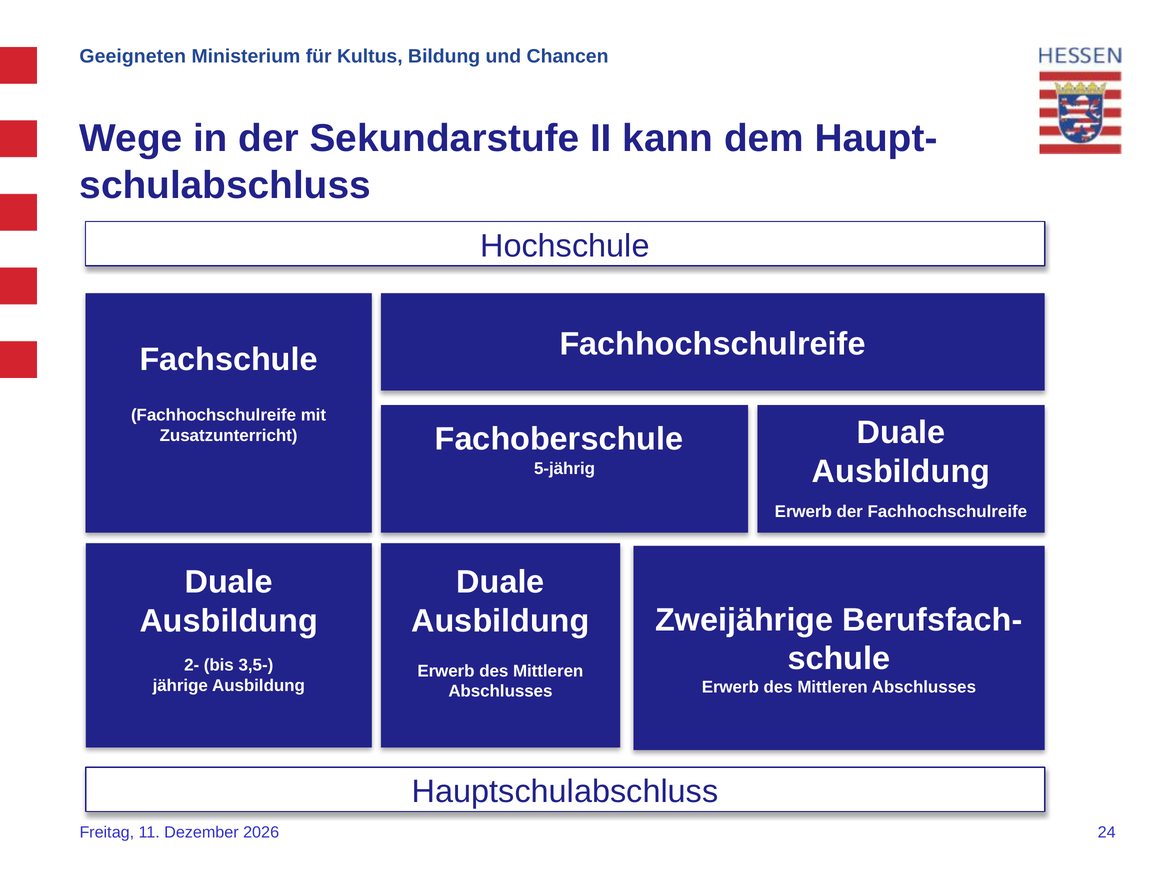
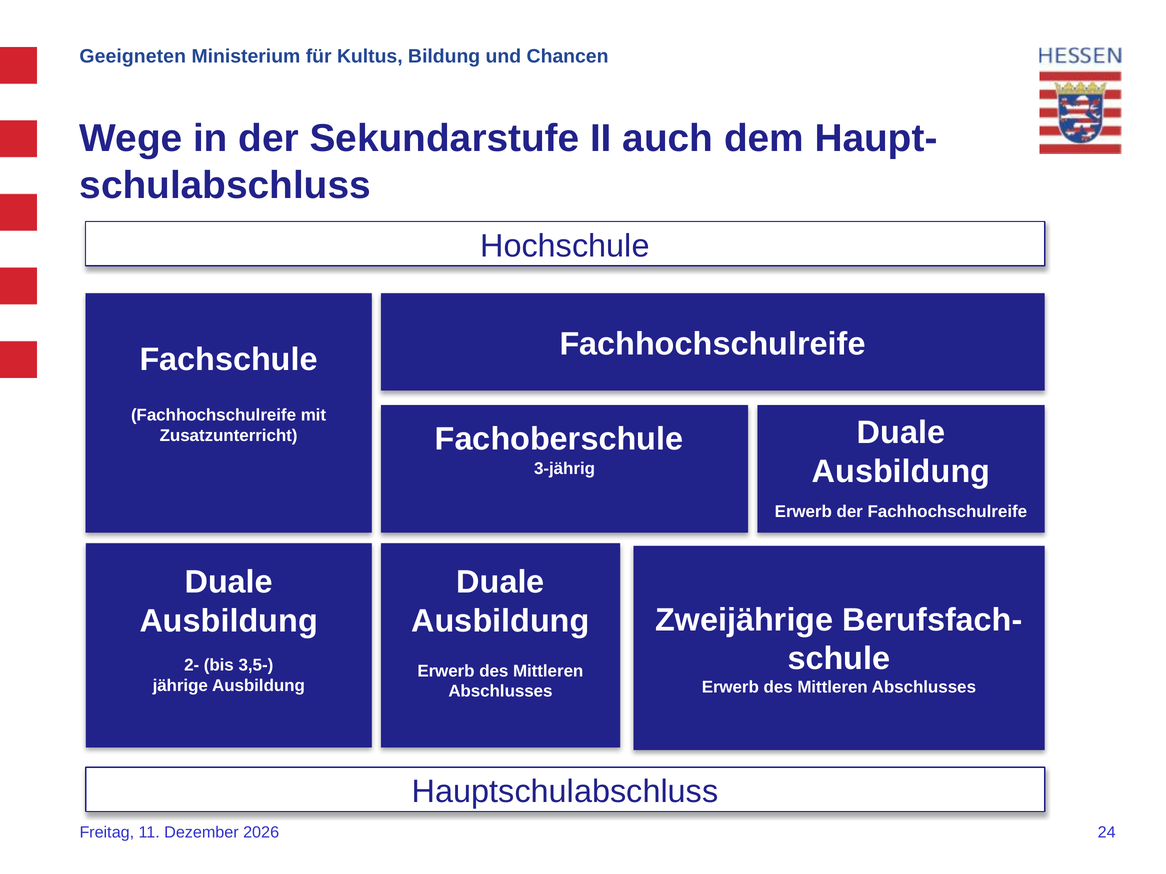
kann: kann -> auch
5-jährig: 5-jährig -> 3-jährig
